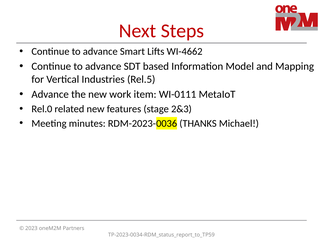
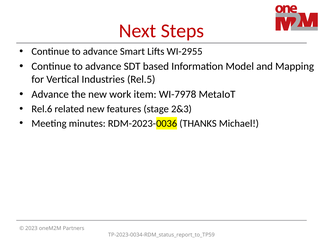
WI-4662: WI-4662 -> WI-2955
WI-0111: WI-0111 -> WI-7978
Rel.0: Rel.0 -> Rel.6
